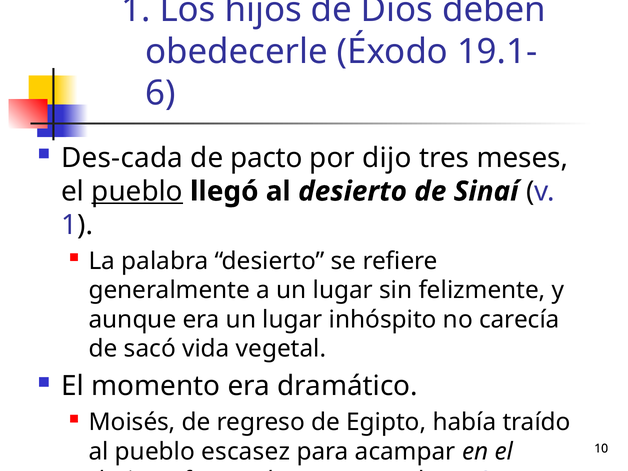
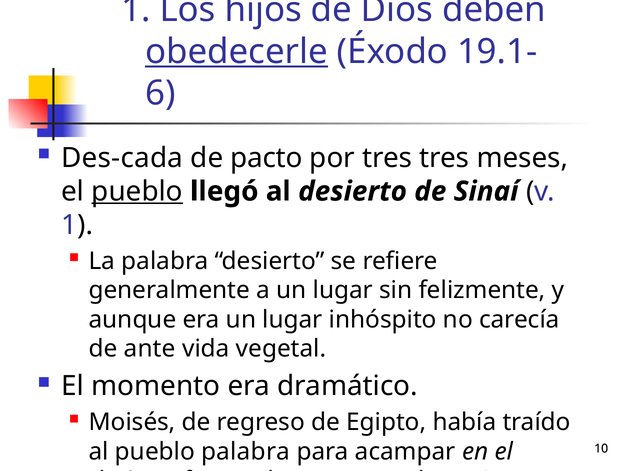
obedecerle underline: none -> present
por dijo: dijo -> tres
sacó: sacó -> ante
pueblo escasez: escasez -> palabra
